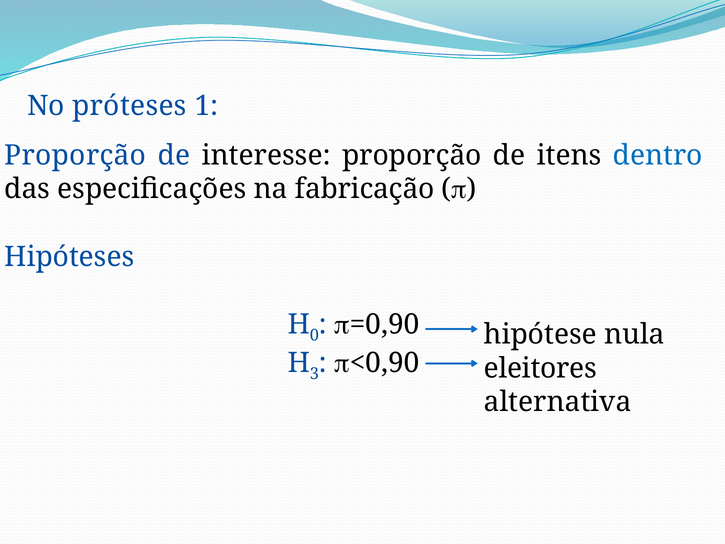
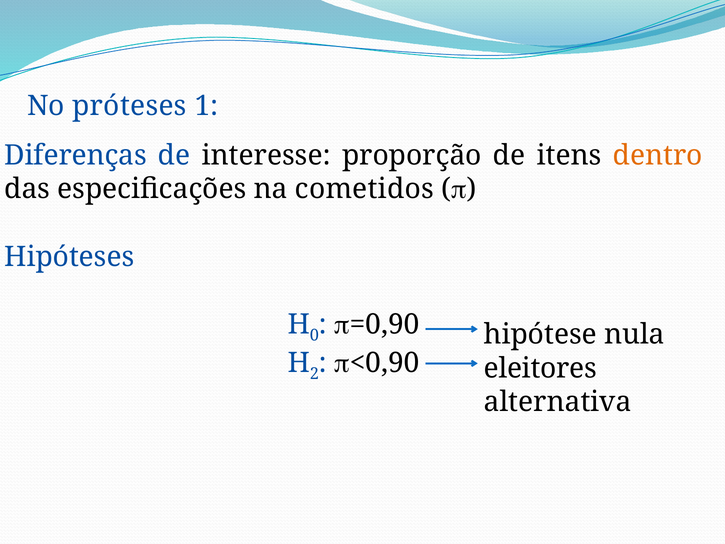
Proporção at (75, 155): Proporção -> Diferenças
dentro colour: blue -> orange
fabricação: fabricação -> cometidos
3: 3 -> 2
